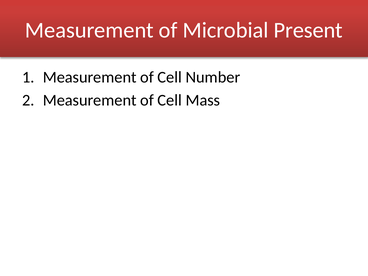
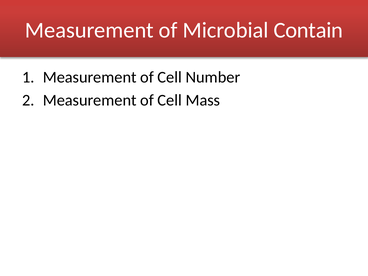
Present: Present -> Contain
